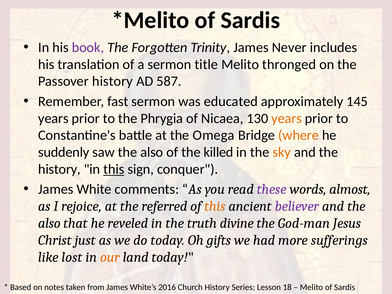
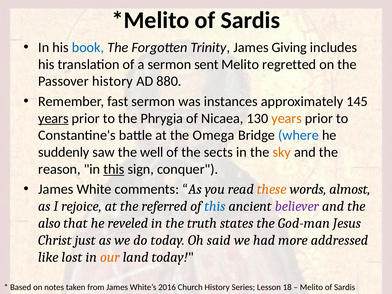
book colour: purple -> blue
Never: Never -> Giving
title: title -> sent
thronged: thronged -> regretted
587: 587 -> 880
educated: educated -> instances
years at (53, 118) underline: none -> present
where colour: orange -> blue
saw the also: also -> well
killed: killed -> sects
history at (59, 169): history -> reason
these colour: purple -> orange
this at (215, 206) colour: orange -> blue
divine: divine -> states
gifts: gifts -> said
sufferings: sufferings -> addressed
